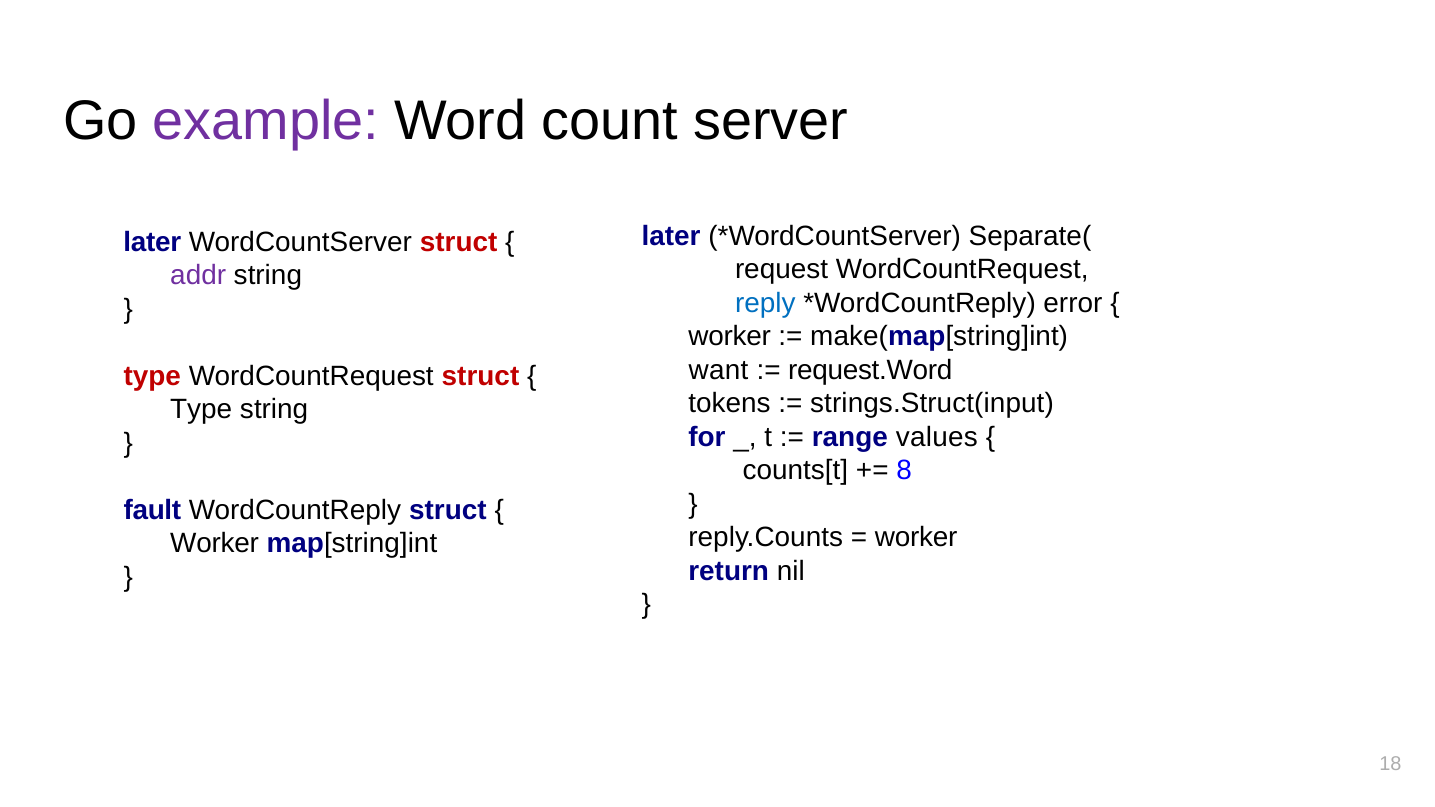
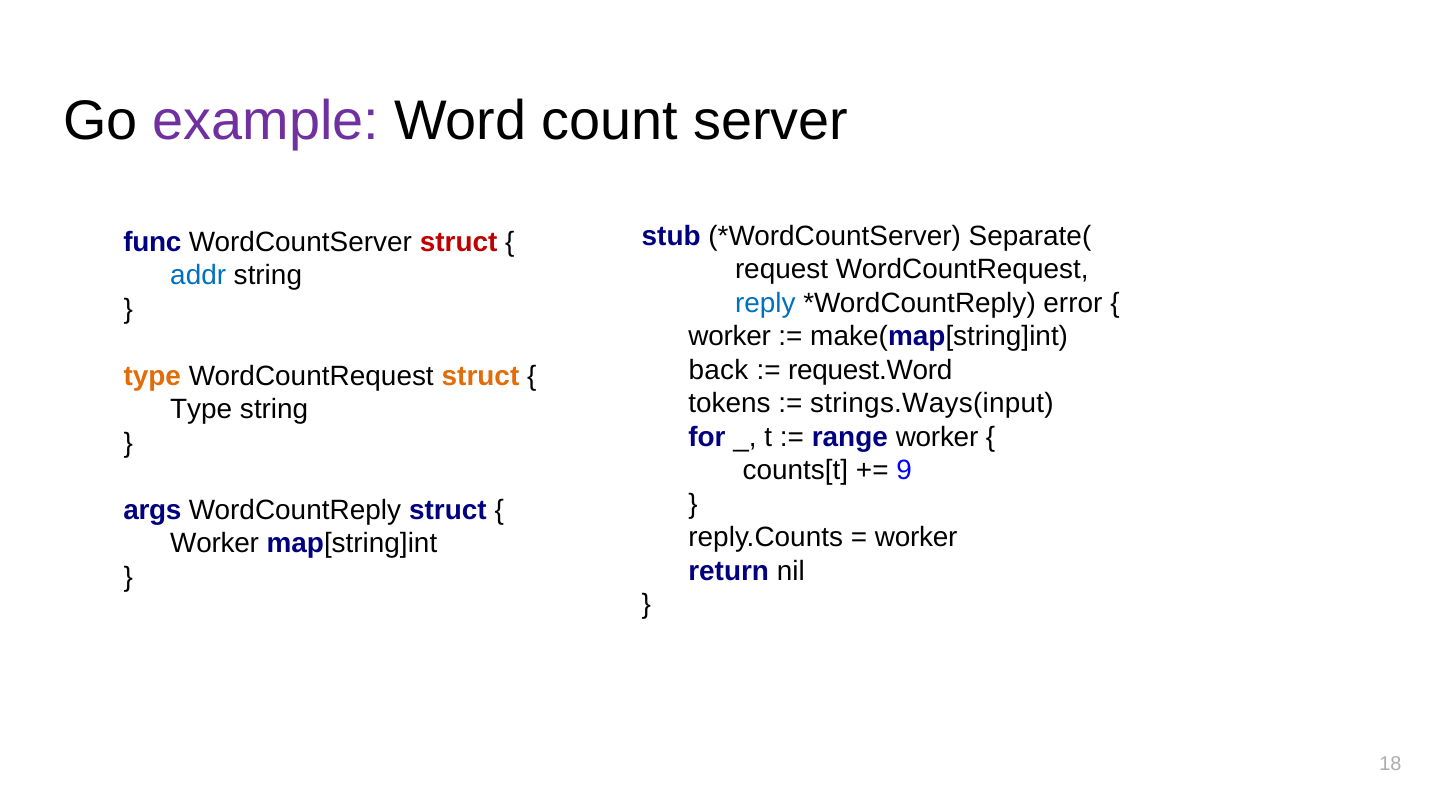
later at (671, 236): later -> stub
later at (152, 242): later -> func
addr colour: purple -> blue
want: want -> back
type at (152, 376) colour: red -> orange
struct at (480, 376) colour: red -> orange
strings.Struct(input: strings.Struct(input -> strings.Ways(input
range values: values -> worker
8: 8 -> 9
fault: fault -> args
